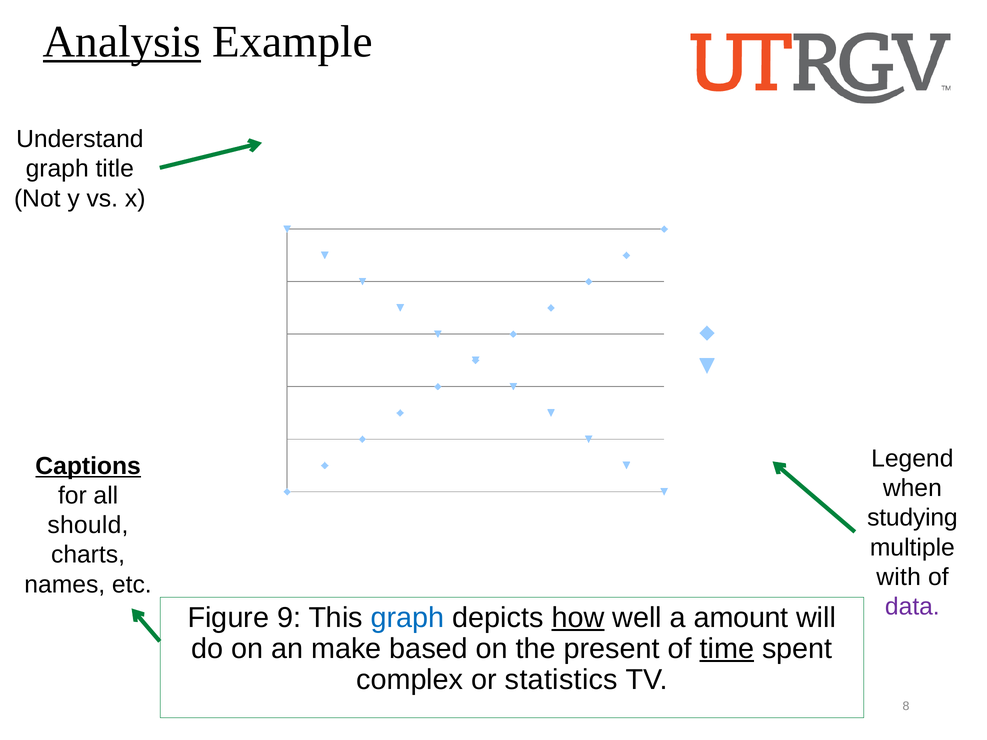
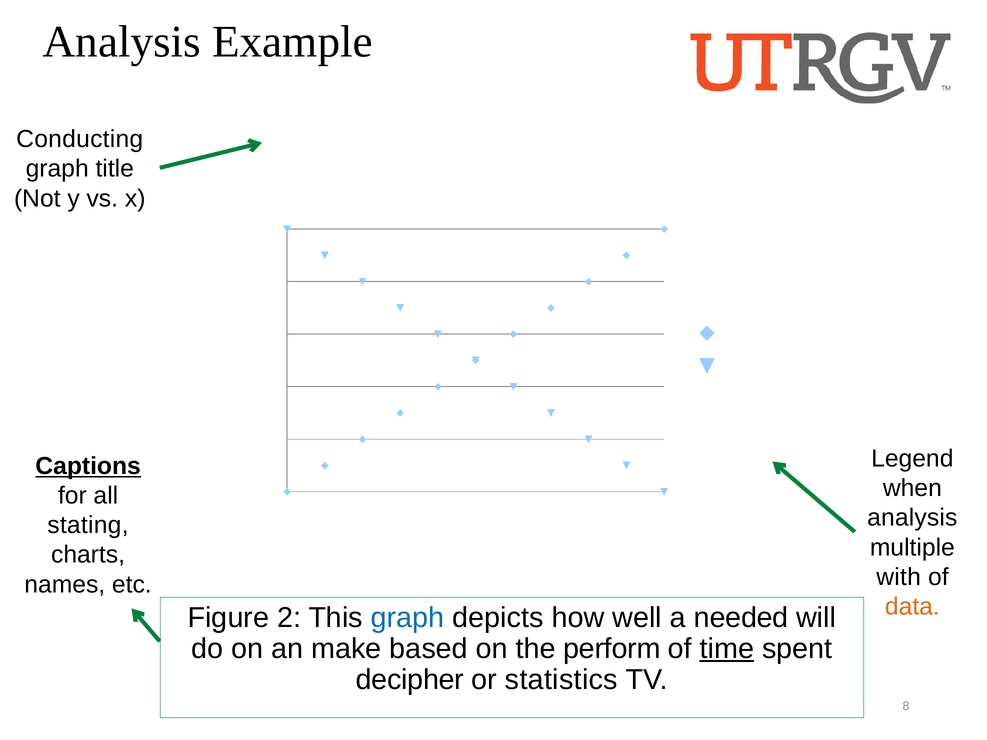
Analysis at (122, 42) underline: present -> none
Understand: Understand -> Conducting
studying at (912, 518): studying -> analysis
should: should -> stating
data colour: purple -> orange
Figure 9: 9 -> 2
how at (578, 618) underline: present -> none
amount: amount -> needed
present: present -> perform
complex: complex -> decipher
